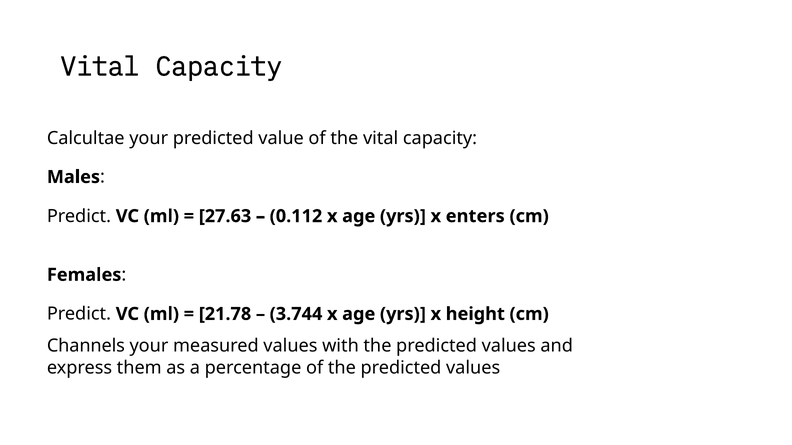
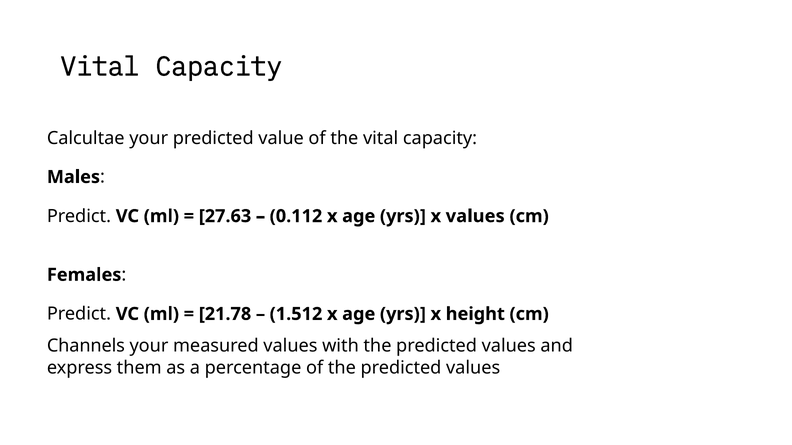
x enters: enters -> values
3.744: 3.744 -> 1.512
